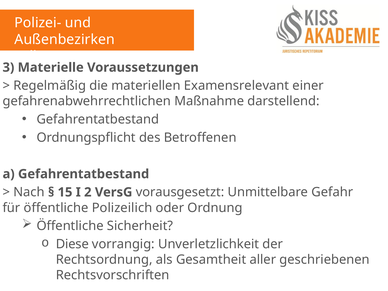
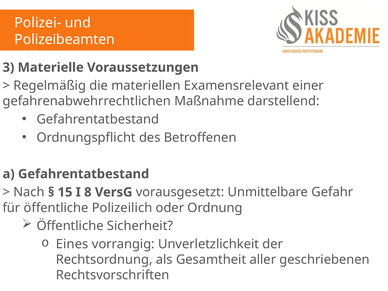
Außenbezirken: Außenbezirken -> Polizeibeamten
2: 2 -> 8
Diese: Diese -> Eines
